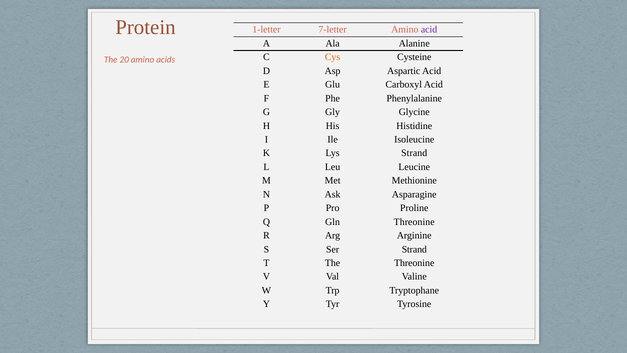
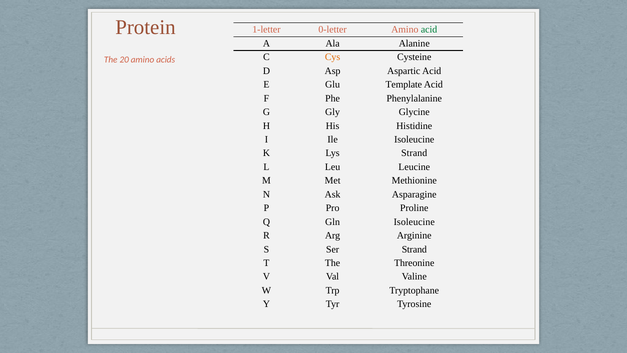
7-letter: 7-letter -> 0-letter
acid at (429, 30) colour: purple -> green
Carboxyl: Carboxyl -> Template
Gln Threonine: Threonine -> Isoleucine
